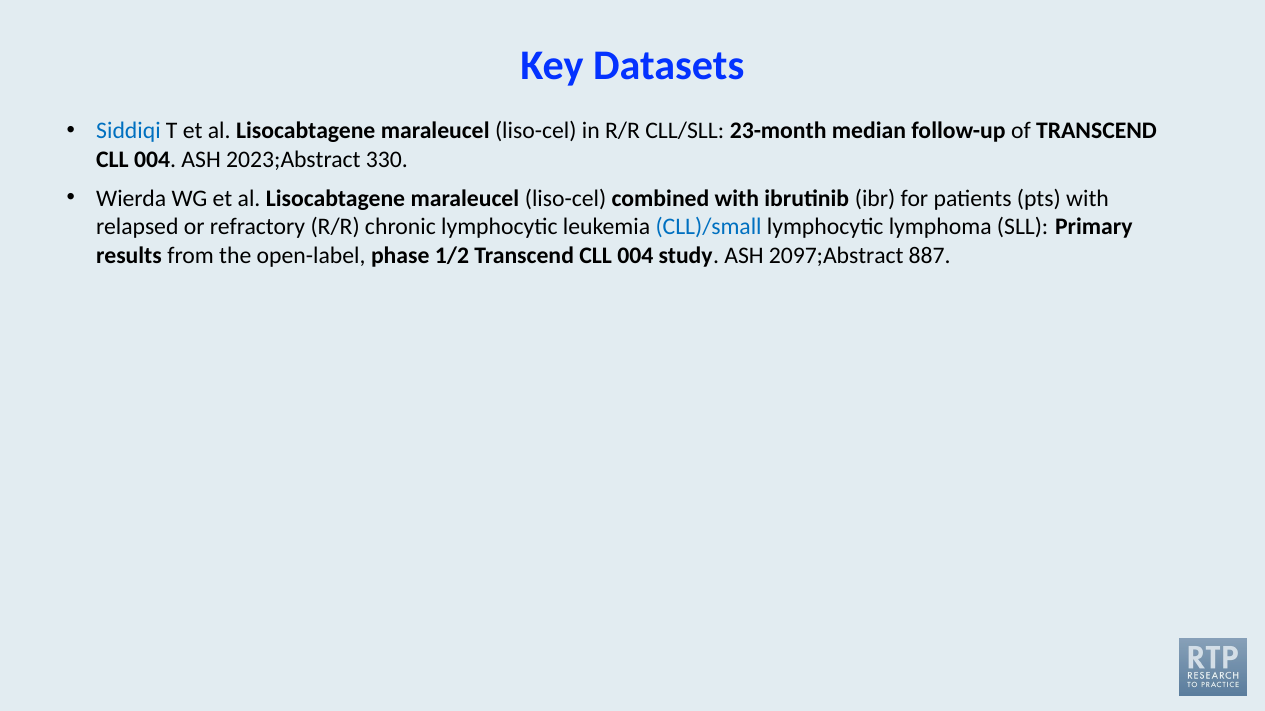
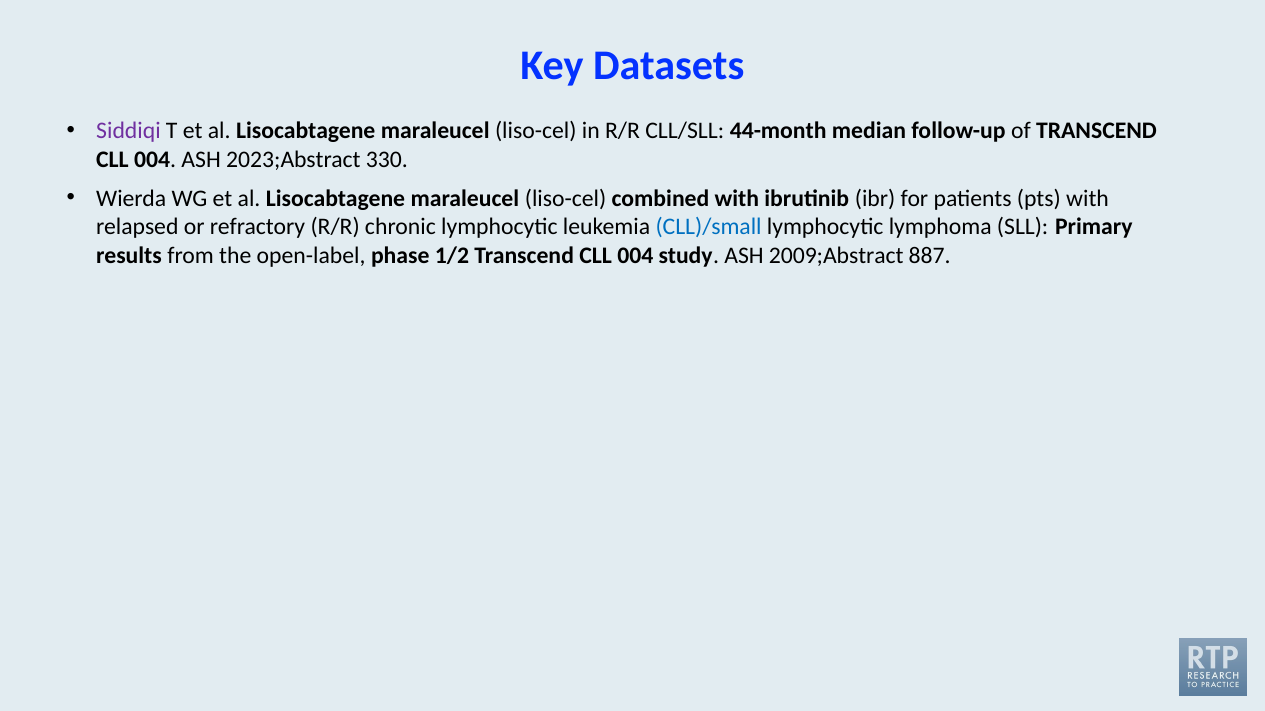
Siddiqi colour: blue -> purple
23-month: 23-month -> 44-month
2097;Abstract: 2097;Abstract -> 2009;Abstract
